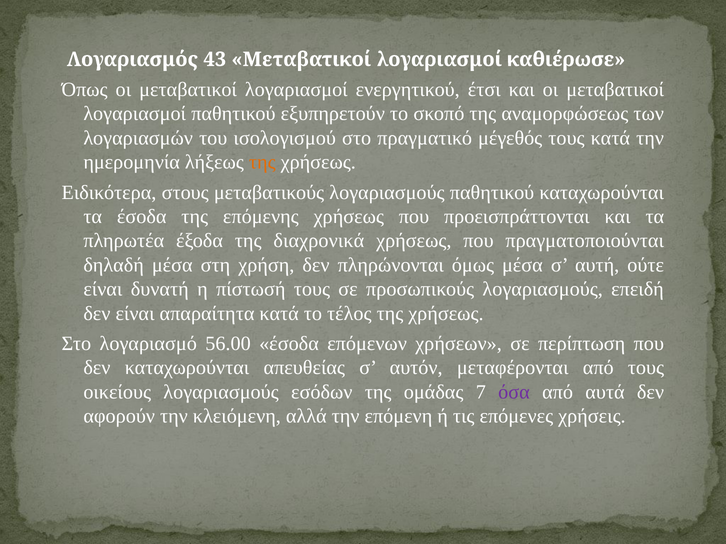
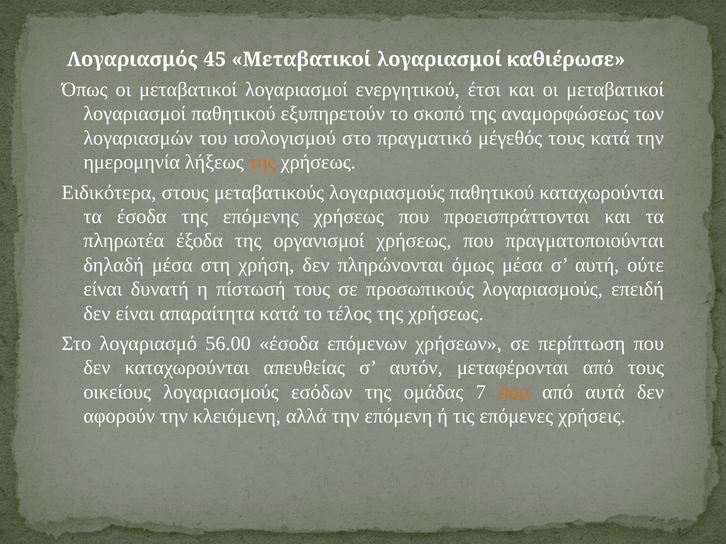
43: 43 -> 45
διαχρονικά: διαχρονικά -> οργανισμοί
όσα colour: purple -> orange
